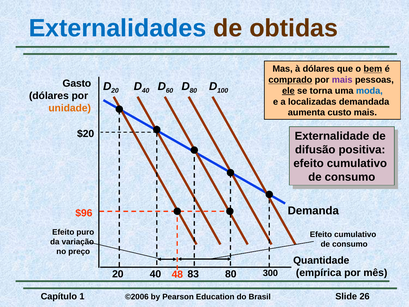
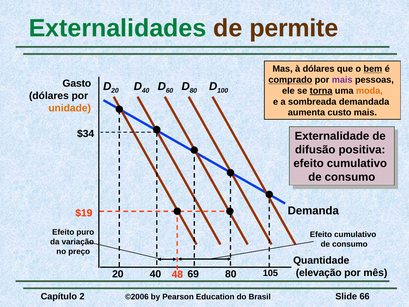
Externalidades colour: blue -> green
obtidas: obtidas -> permite
ele underline: present -> none
torna underline: none -> present
moda colour: blue -> orange
localizadas: localizadas -> sombreada
$20: $20 -> $34
$96: $96 -> $19
empírica: empírica -> elevação
83: 83 -> 69
300: 300 -> 105
1: 1 -> 2
26: 26 -> 66
